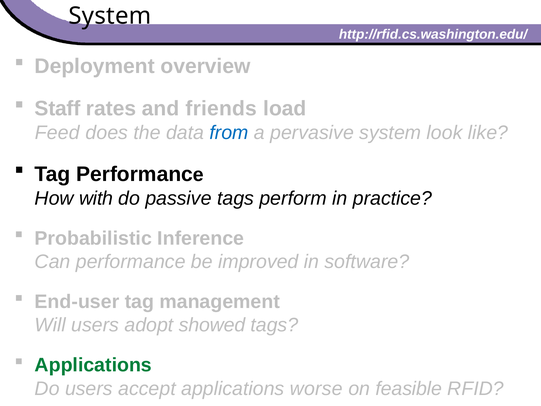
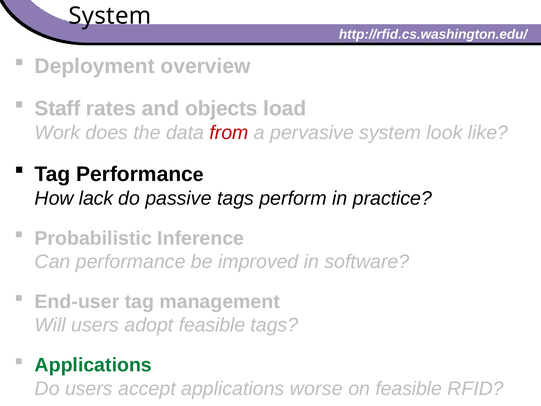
friends: friends -> objects
Feed: Feed -> Work
from colour: blue -> red
with: with -> lack
adopt showed: showed -> feasible
